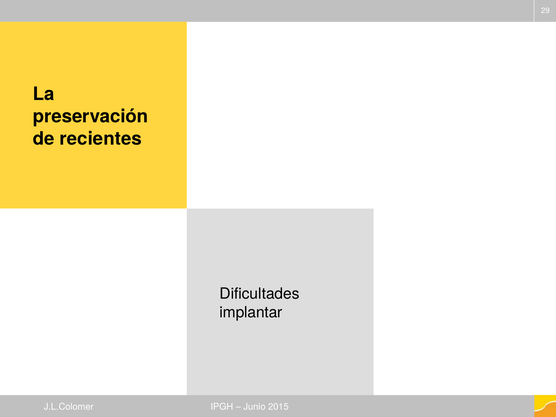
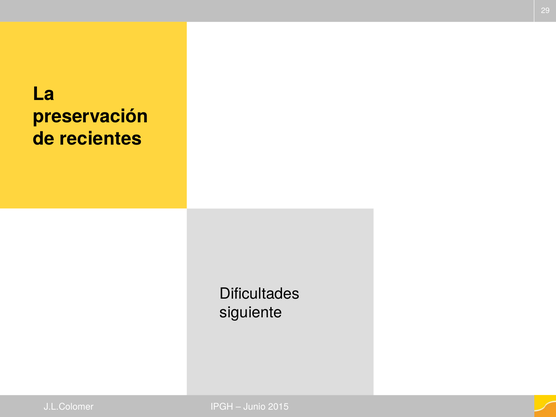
implantar: implantar -> siguiente
